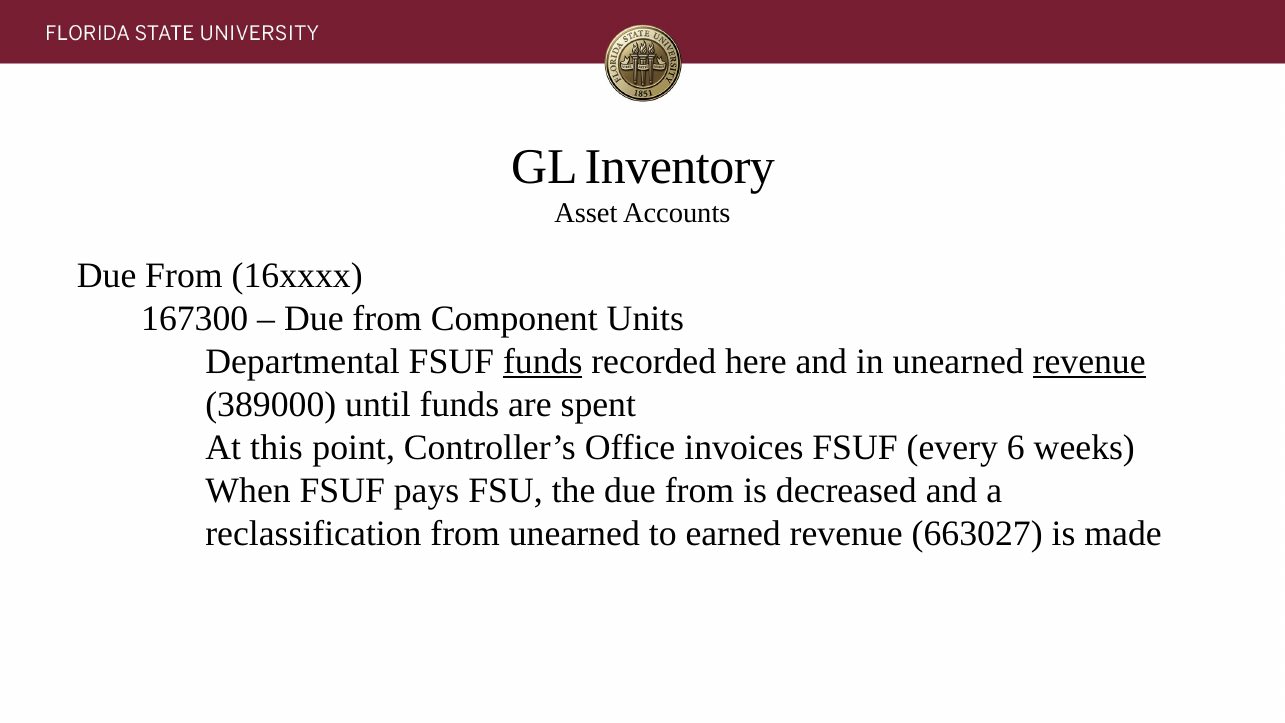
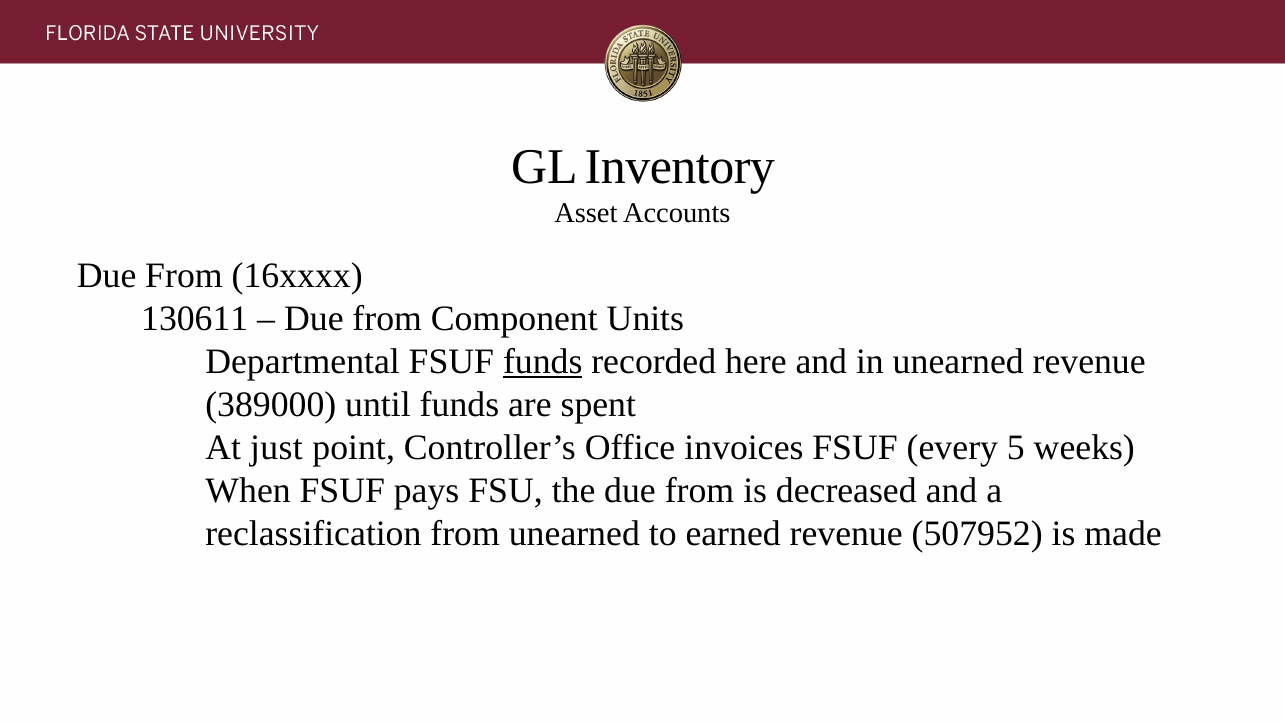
167300: 167300 -> 130611
revenue at (1089, 362) underline: present -> none
this: this -> just
6: 6 -> 5
663027: 663027 -> 507952
